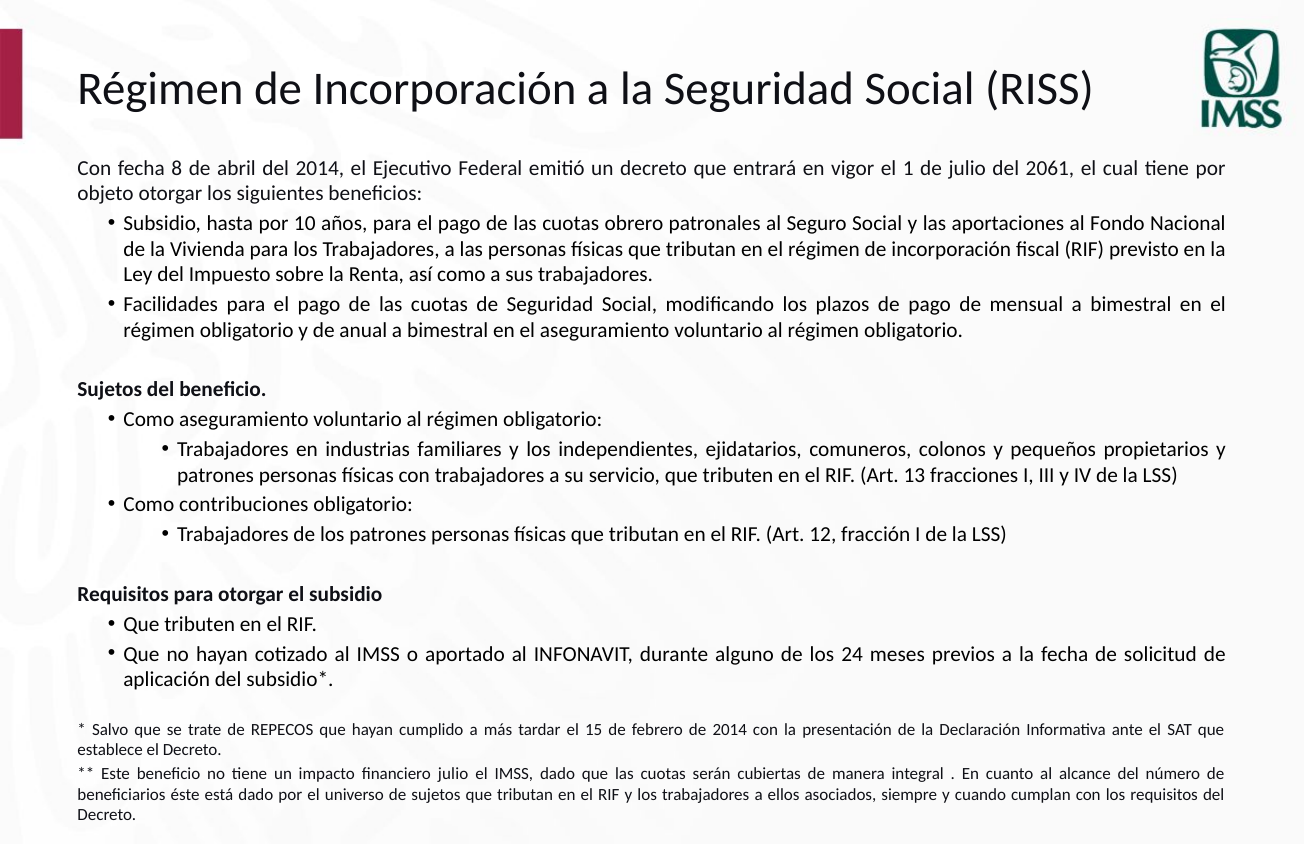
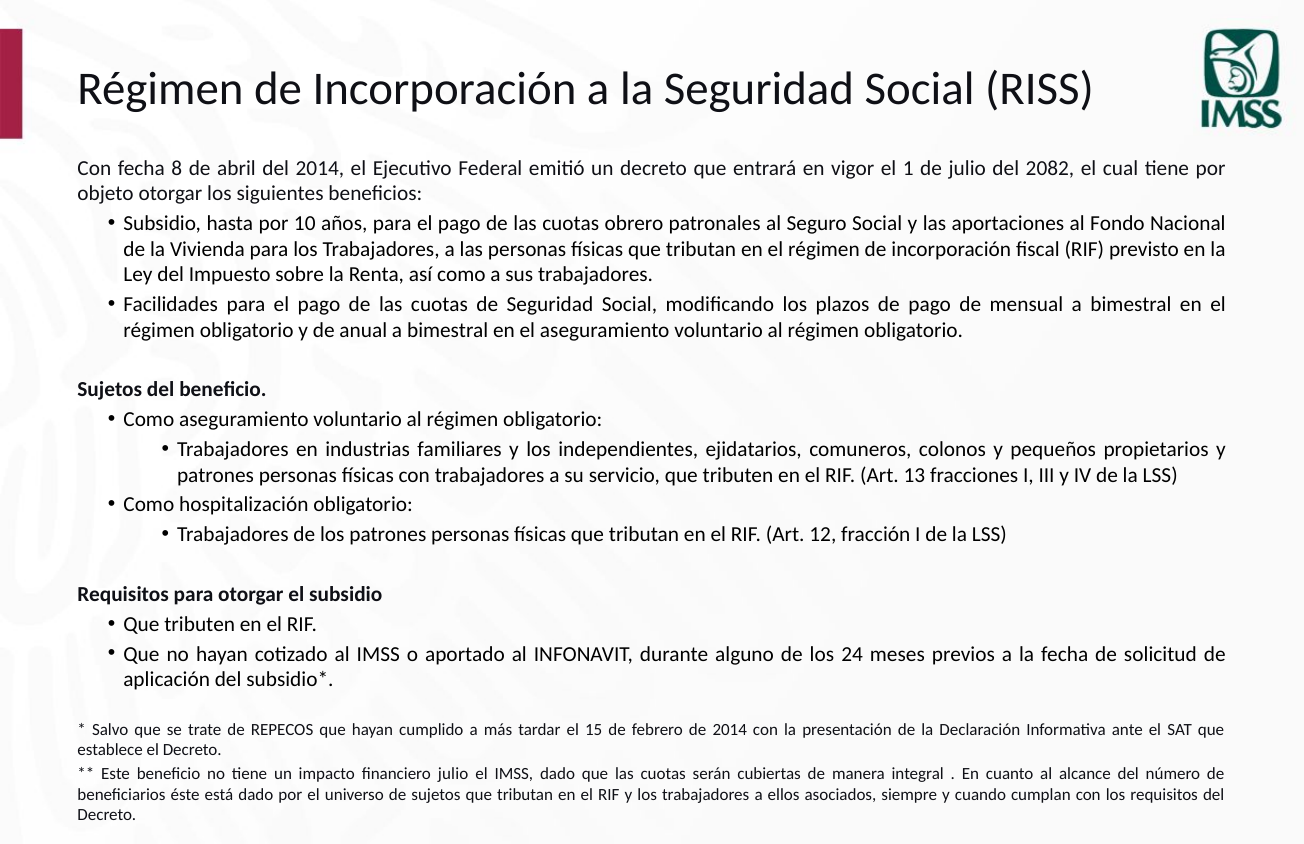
2061: 2061 -> 2082
contribuciones: contribuciones -> hospitalización
